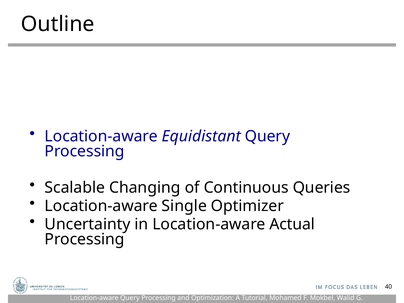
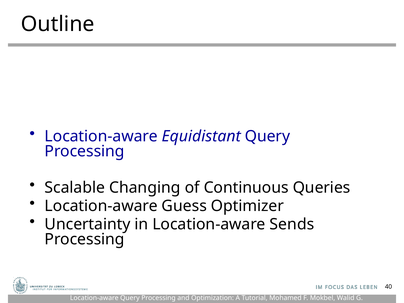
Single: Single -> Guess
Actual: Actual -> Sends
